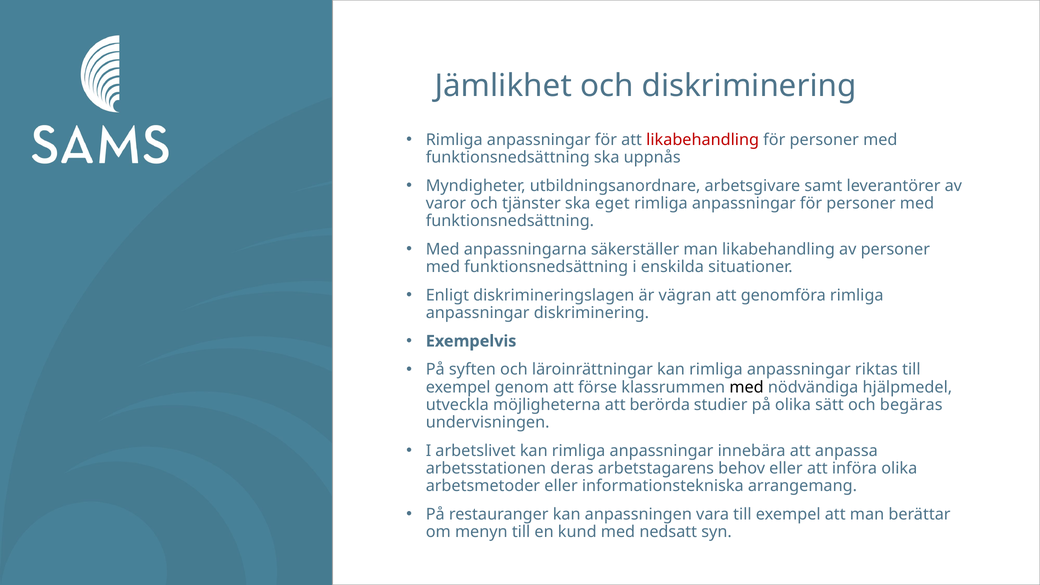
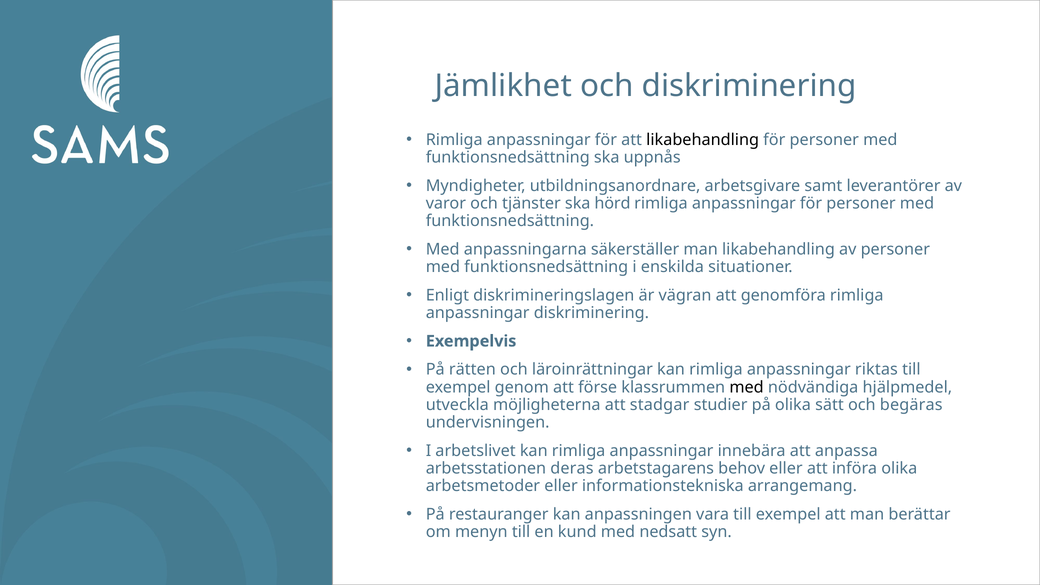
likabehandling at (703, 140) colour: red -> black
eget: eget -> hörd
syften: syften -> rätten
berörda: berörda -> stadgar
